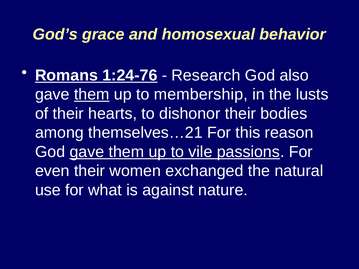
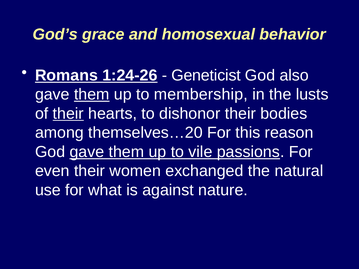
1:24-76: 1:24-76 -> 1:24-26
Research: Research -> Geneticist
their at (68, 114) underline: none -> present
themselves…21: themselves…21 -> themselves…20
